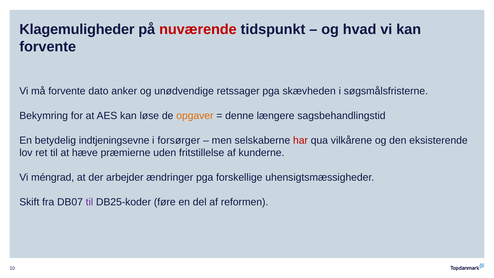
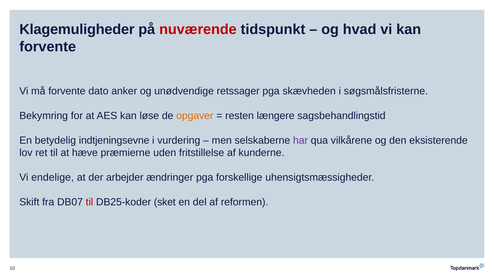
denne: denne -> resten
forsørger: forsørger -> vurdering
har colour: red -> purple
méngrad: méngrad -> endelige
til at (89, 202) colour: purple -> red
føre: føre -> sket
